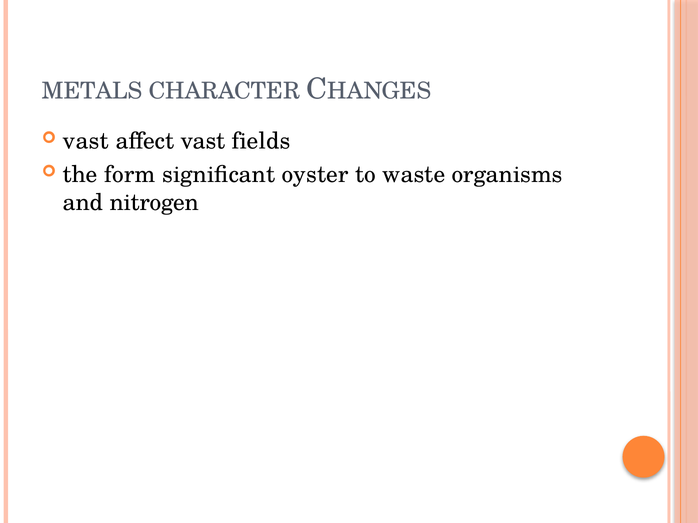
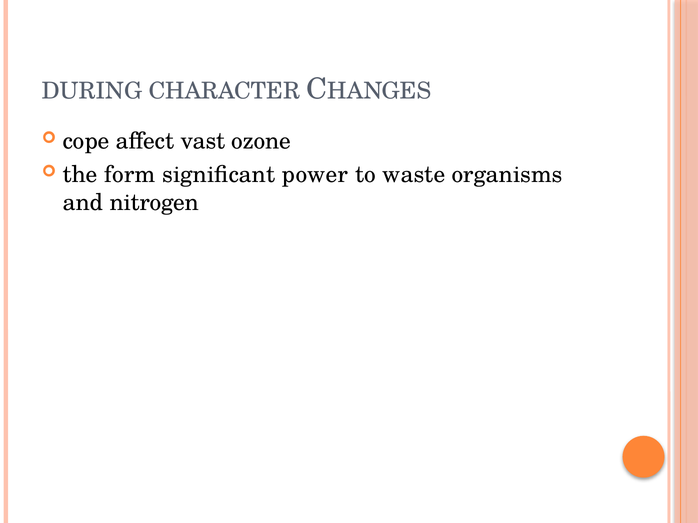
METALS: METALS -> DURING
vast at (86, 141): vast -> cope
fields: fields -> ozone
oyster: oyster -> power
